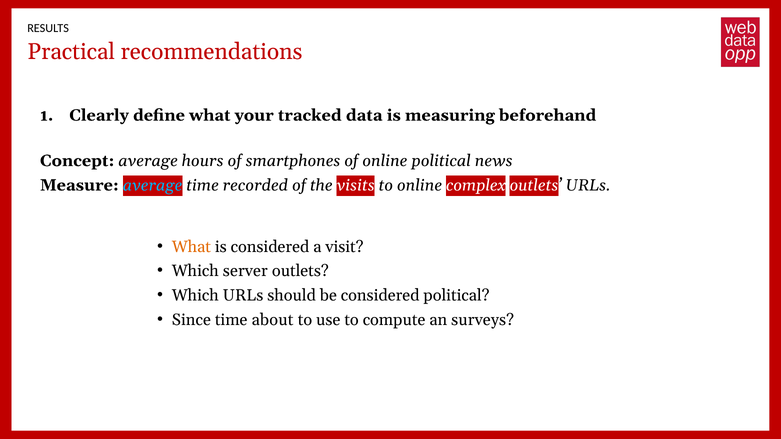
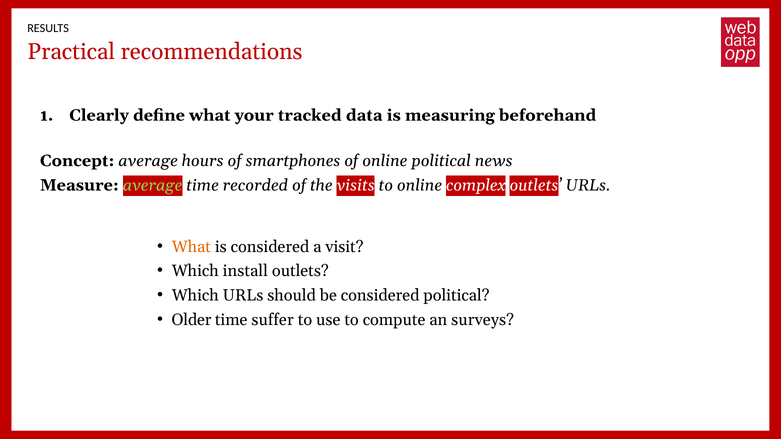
average at (153, 185) colour: light blue -> light green
server: server -> install
Since: Since -> Older
about: about -> suffer
